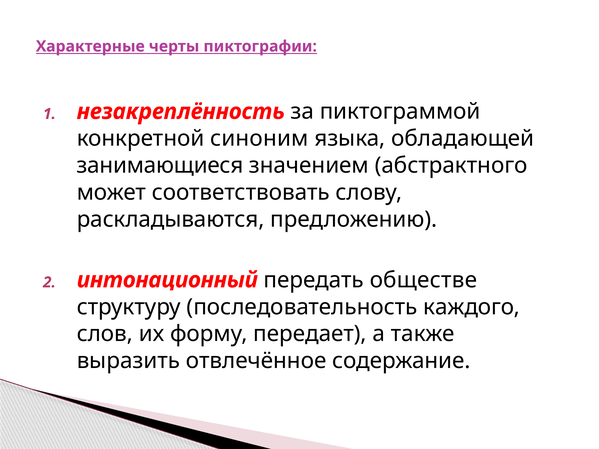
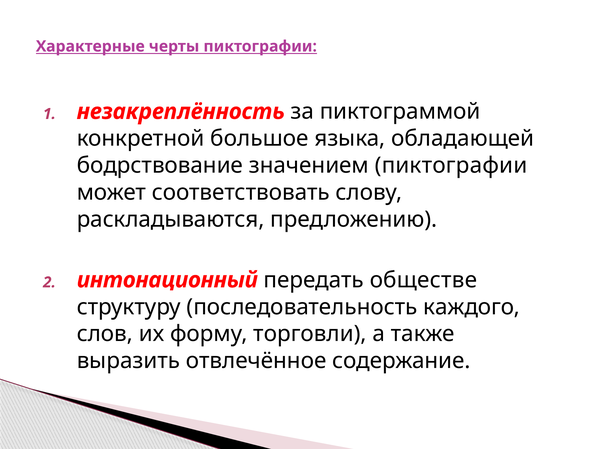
синоним: синоним -> большое
занимающиеся: занимающиеся -> бодрствование
значением абстрактного: абстрактного -> пиктографии
передает: передает -> торговли
